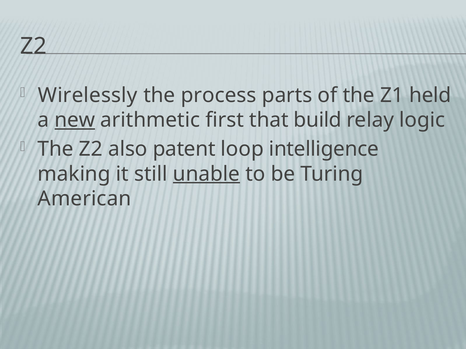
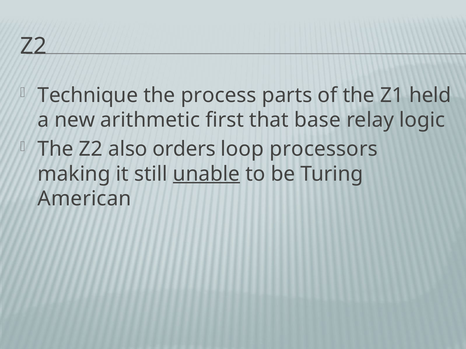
Wirelessly: Wirelessly -> Technique
new underline: present -> none
build: build -> base
patent: patent -> orders
intelligence: intelligence -> processors
